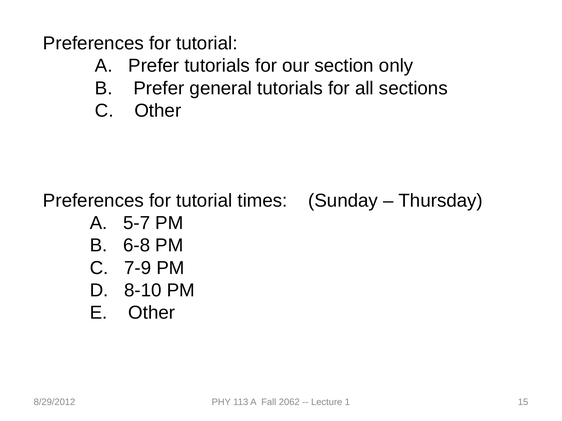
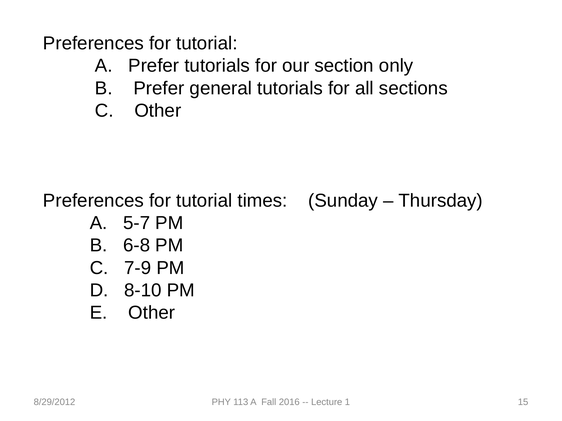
2062: 2062 -> 2016
